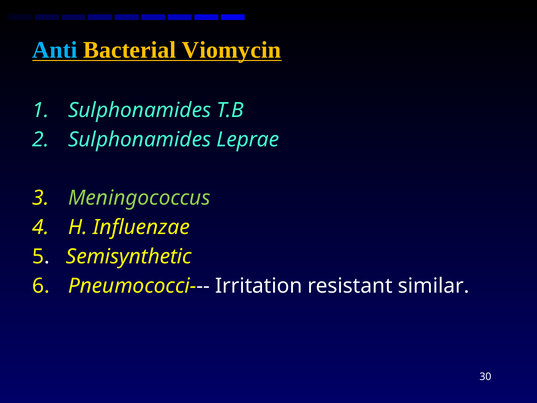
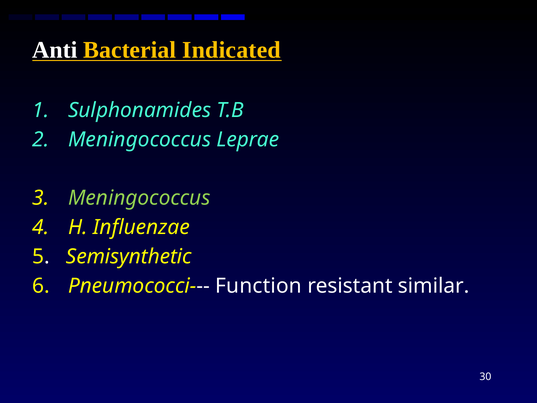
Anti colour: light blue -> white
Viomycin: Viomycin -> Indicated
Sulphonamides at (140, 139): Sulphonamides -> Meningococcus
Irritation: Irritation -> Function
